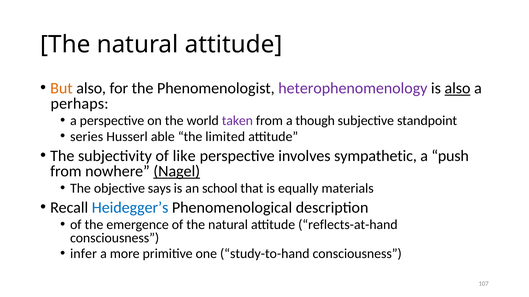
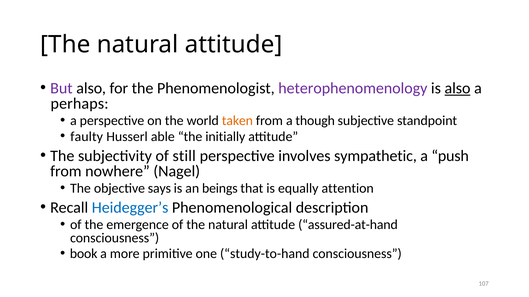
But colour: orange -> purple
taken colour: purple -> orange
series: series -> faulty
limited: limited -> initially
like: like -> still
Nagel underline: present -> none
school: school -> beings
materials: materials -> attention
reflects-at-hand: reflects-at-hand -> assured-at-hand
infer: infer -> book
